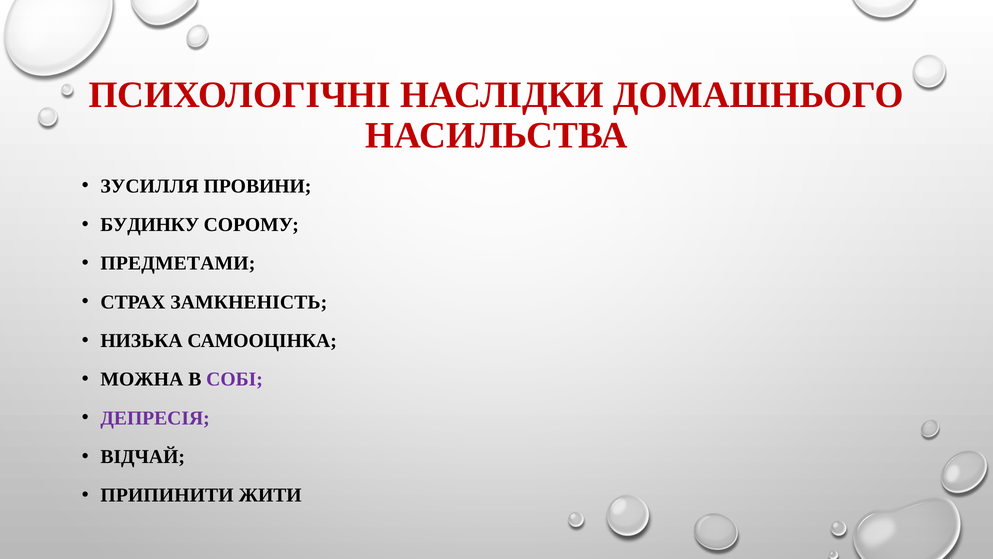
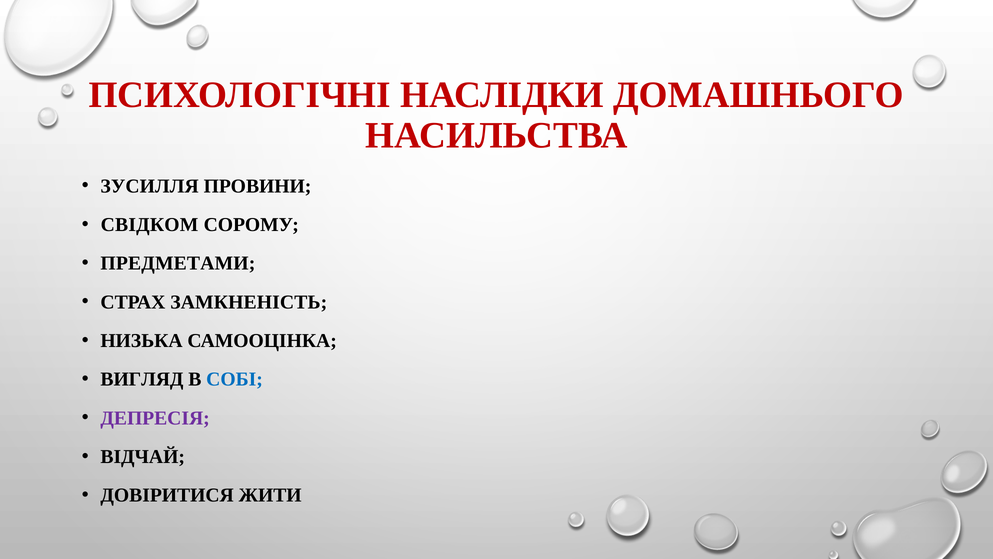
БУДИНКУ: БУДИНКУ -> СВІДКОМ
МОЖНА: МОЖНА -> ВИГЛЯД
СОБІ colour: purple -> blue
ПРИПИНИТИ: ПРИПИНИТИ -> ДОВІРИТИСЯ
